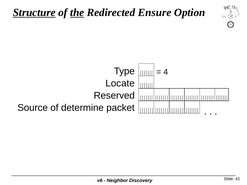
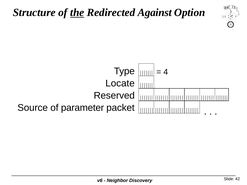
Structure underline: present -> none
Ensure: Ensure -> Against
determine: determine -> parameter
